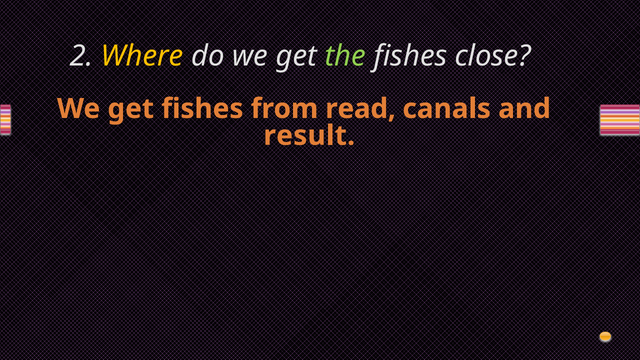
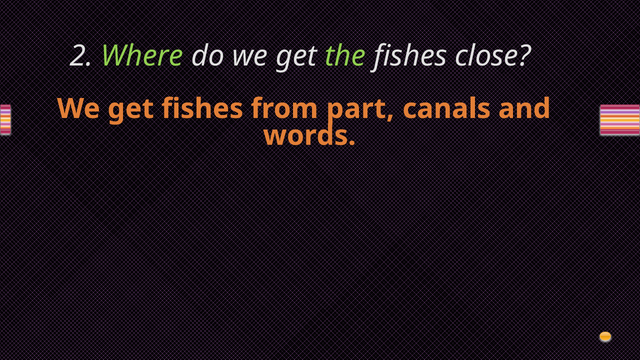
Where colour: yellow -> light green
read: read -> part
result: result -> words
